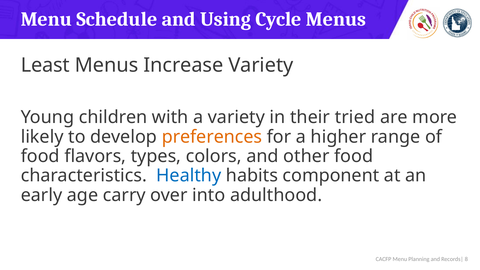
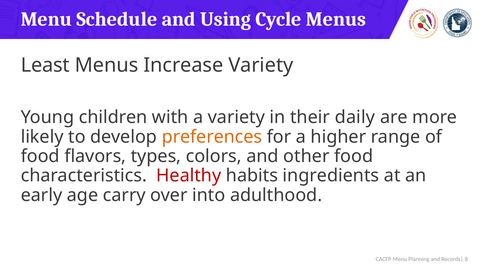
tried: tried -> daily
Healthy colour: blue -> red
component: component -> ingredients
